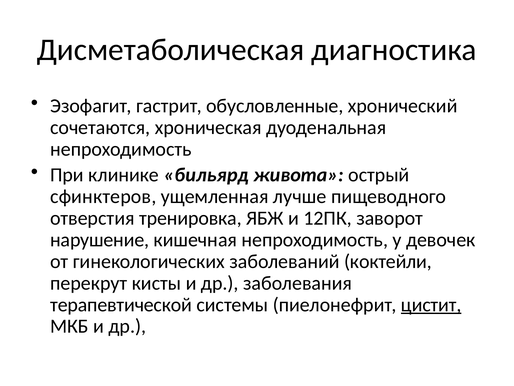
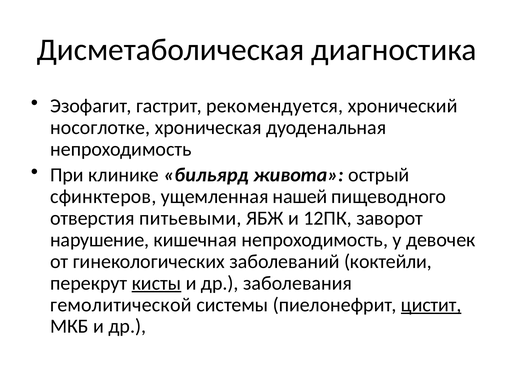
обусловленные: обусловленные -> рекомендуется
сочетаются: сочетаются -> носоглотке
лучше: лучше -> нашей
тренировка: тренировка -> питьевыми
кисты underline: none -> present
терапевтической: терапевтической -> гемолитической
